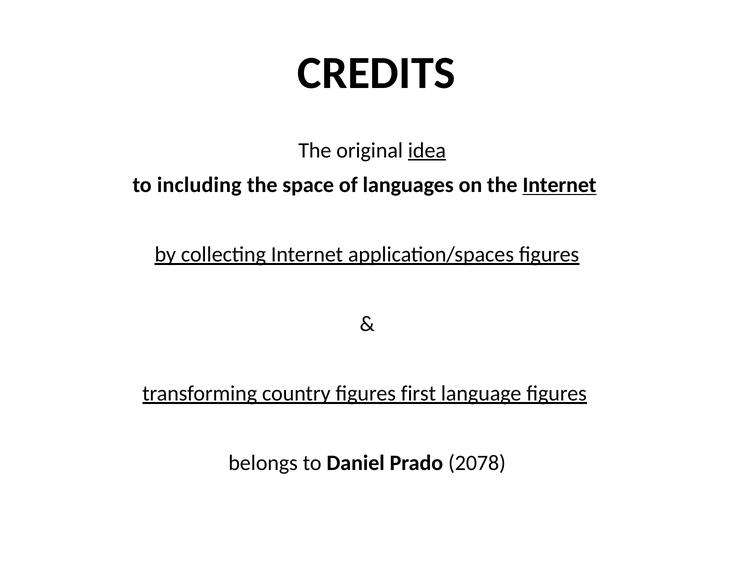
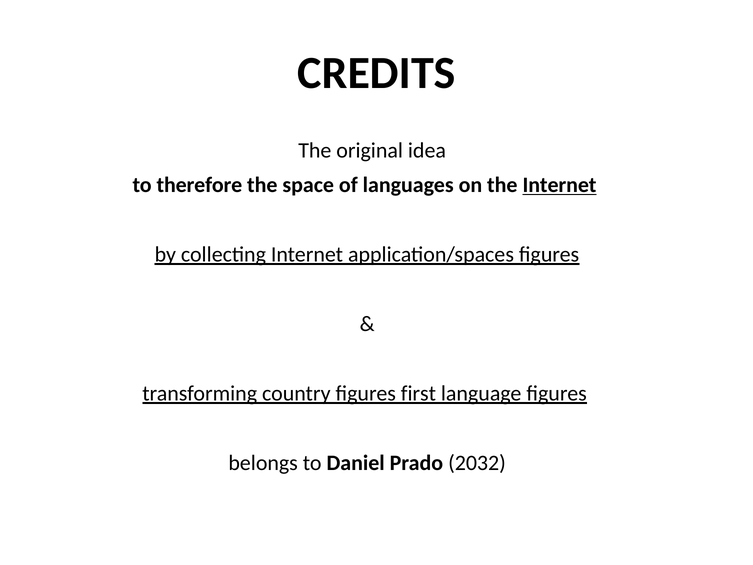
idea underline: present -> none
including: including -> therefore
2078: 2078 -> 2032
